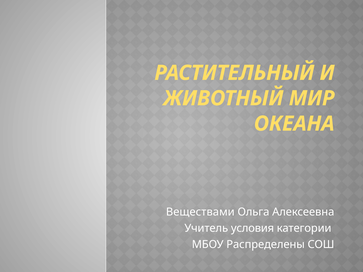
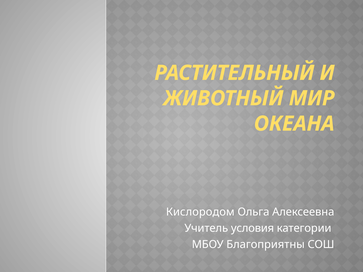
Веществами: Веществами -> Кислородом
Распределены: Распределены -> Благоприятны
